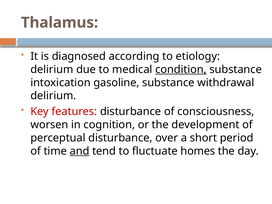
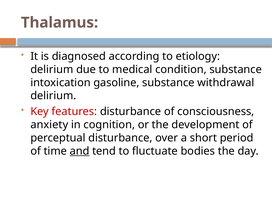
condition underline: present -> none
worsen: worsen -> anxiety
homes: homes -> bodies
